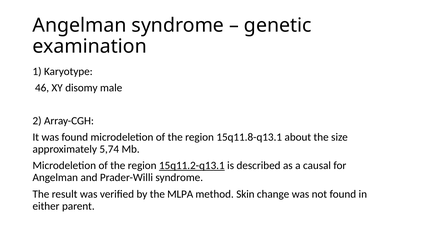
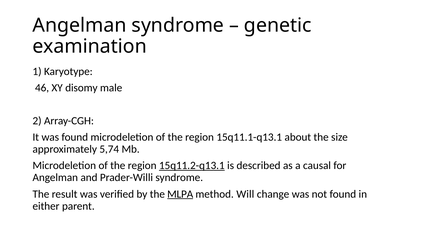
15q11.8-q13.1: 15q11.8-q13.1 -> 15q11.1-q13.1
MLPA underline: none -> present
Skin: Skin -> Will
